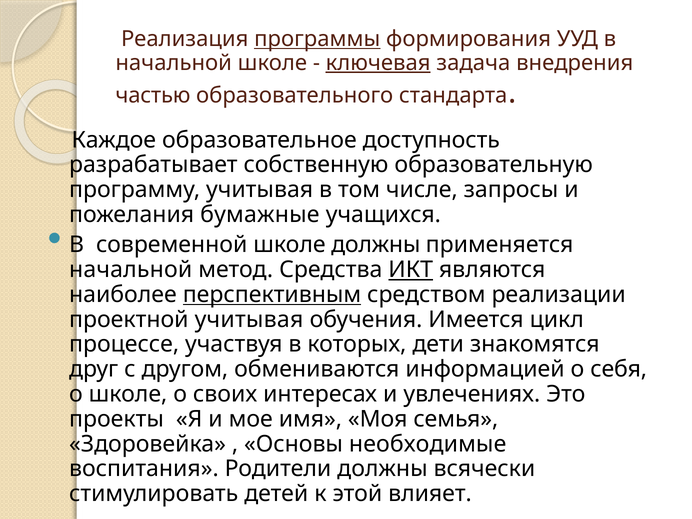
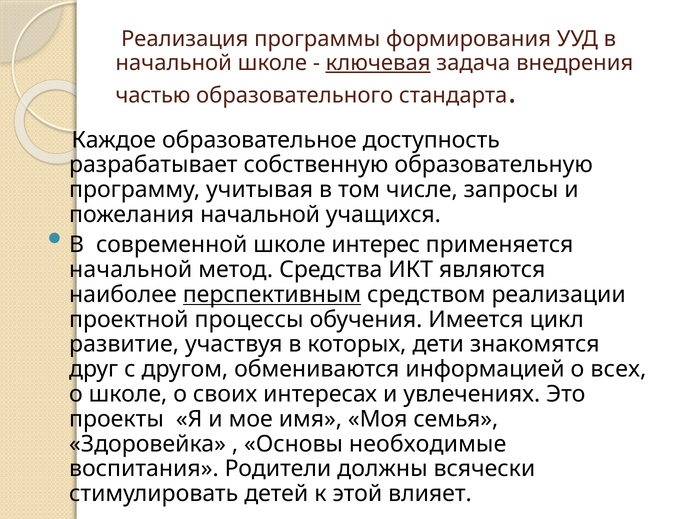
программы underline: present -> none
пожелания бумажные: бумажные -> начальной
школе должны: должны -> интерес
ИКТ underline: present -> none
проектной учитывая: учитывая -> процессы
процессе: процессе -> развитие
себя: себя -> всех
